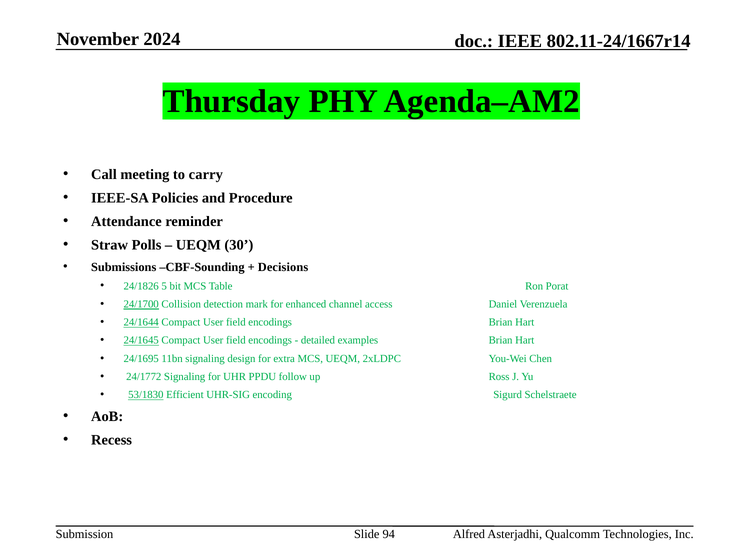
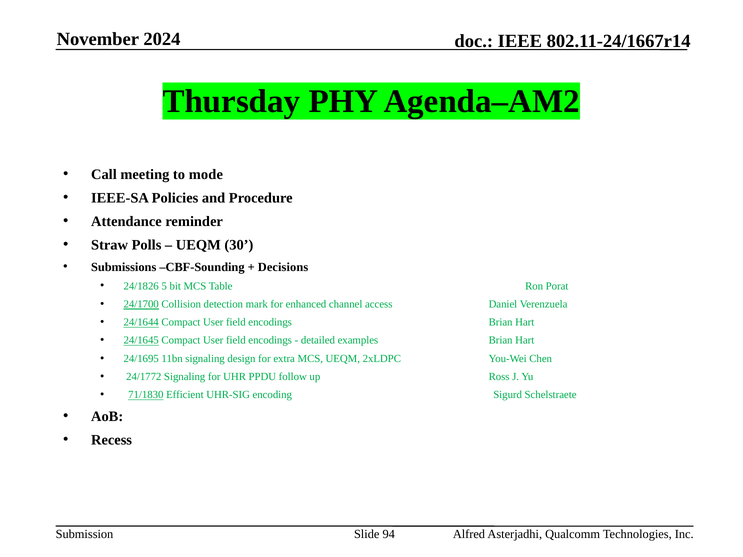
carry: carry -> mode
53/1830: 53/1830 -> 71/1830
